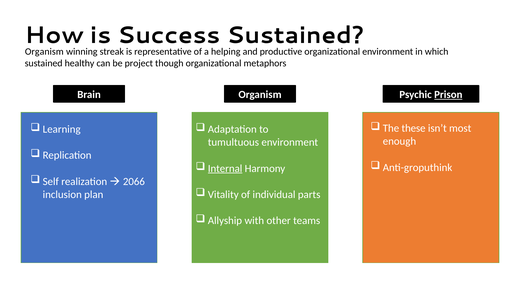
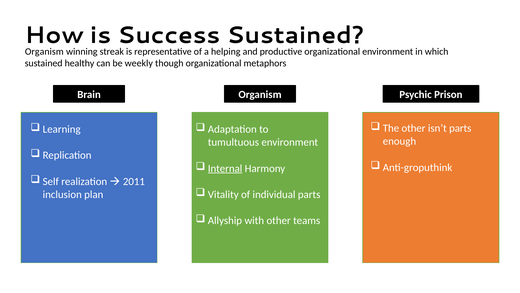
project: project -> weekly
Prison underline: present -> none
The these: these -> other
isn’t most: most -> parts
2066: 2066 -> 2011
